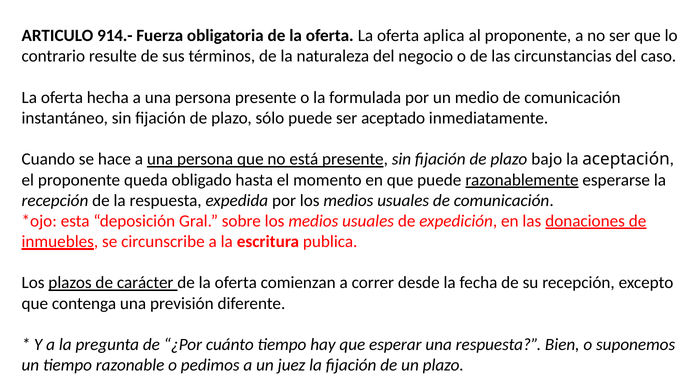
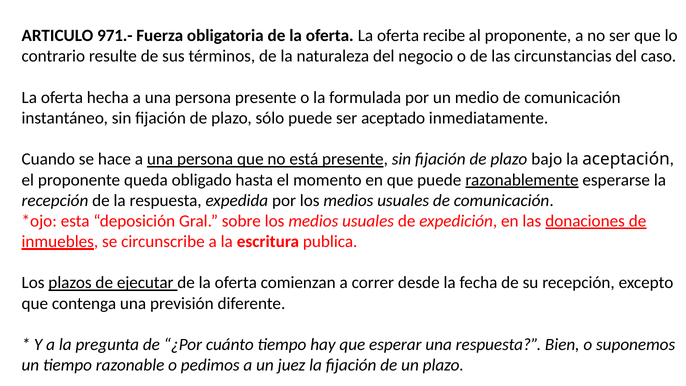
914.-: 914.- -> 971.-
aplica: aplica -> recibe
carácter: carácter -> ejecutar
